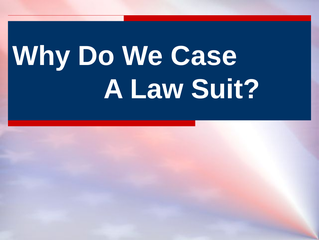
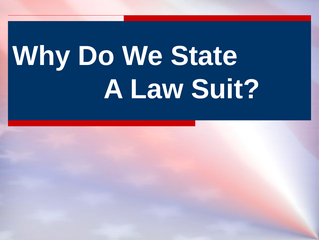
Case: Case -> State
